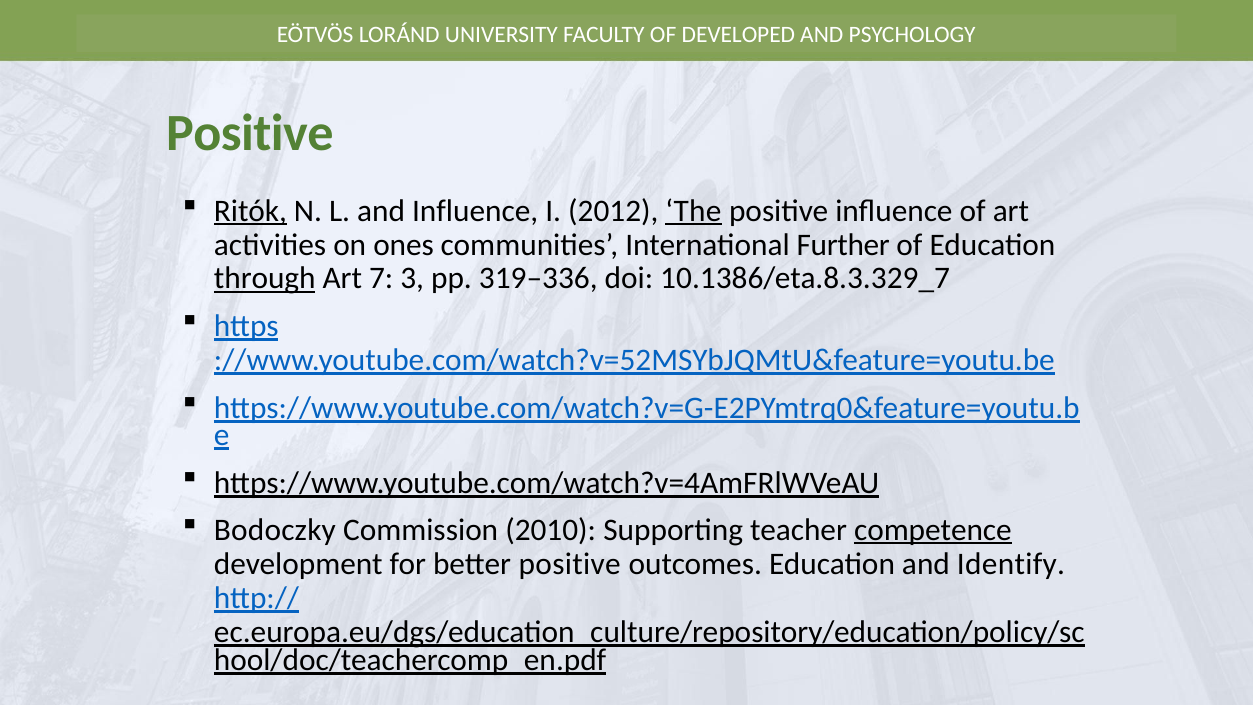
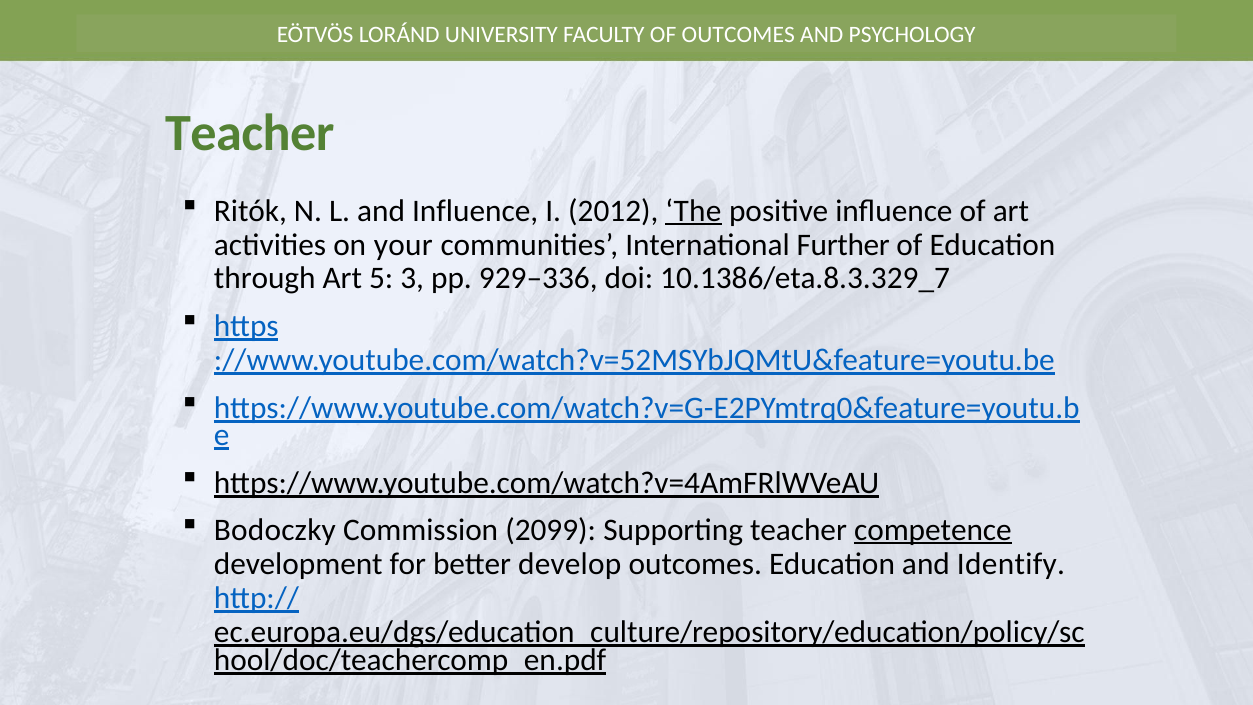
OF DEVELOPED: DEVELOPED -> OUTCOMES
Positive at (250, 134): Positive -> Teacher
Ritók underline: present -> none
ones: ones -> your
through underline: present -> none
7: 7 -> 5
319–336: 319–336 -> 929–336
2010: 2010 -> 2099
better positive: positive -> develop
